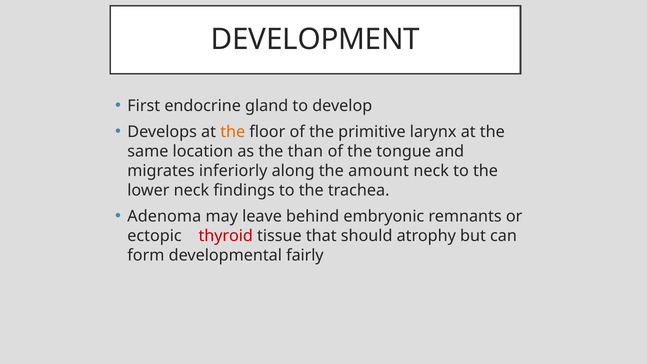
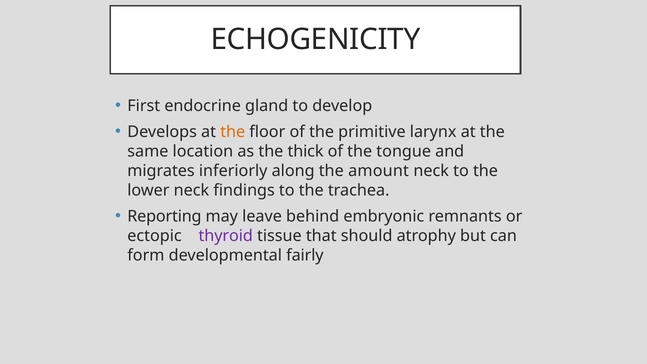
DEVELOPMENT: DEVELOPMENT -> ECHOGENICITY
than: than -> thick
Adenoma: Adenoma -> Reporting
thyroid colour: red -> purple
